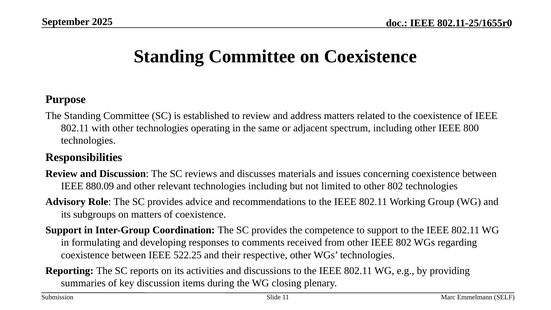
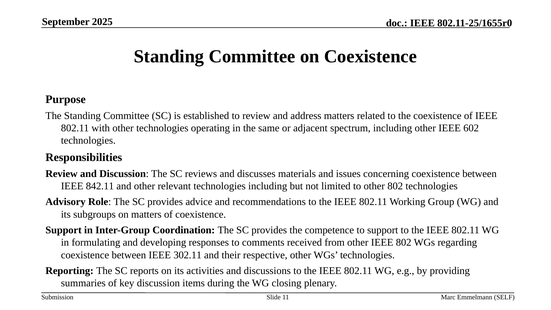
800: 800 -> 602
880.09: 880.09 -> 842.11
522.25: 522.25 -> 302.11
